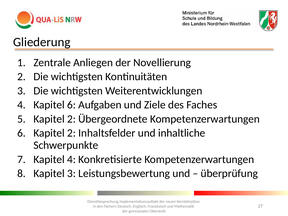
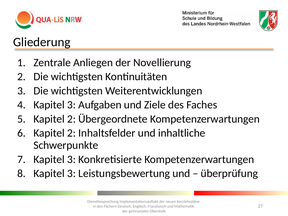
6 at (71, 105): 6 -> 3
4 at (71, 159): 4 -> 3
